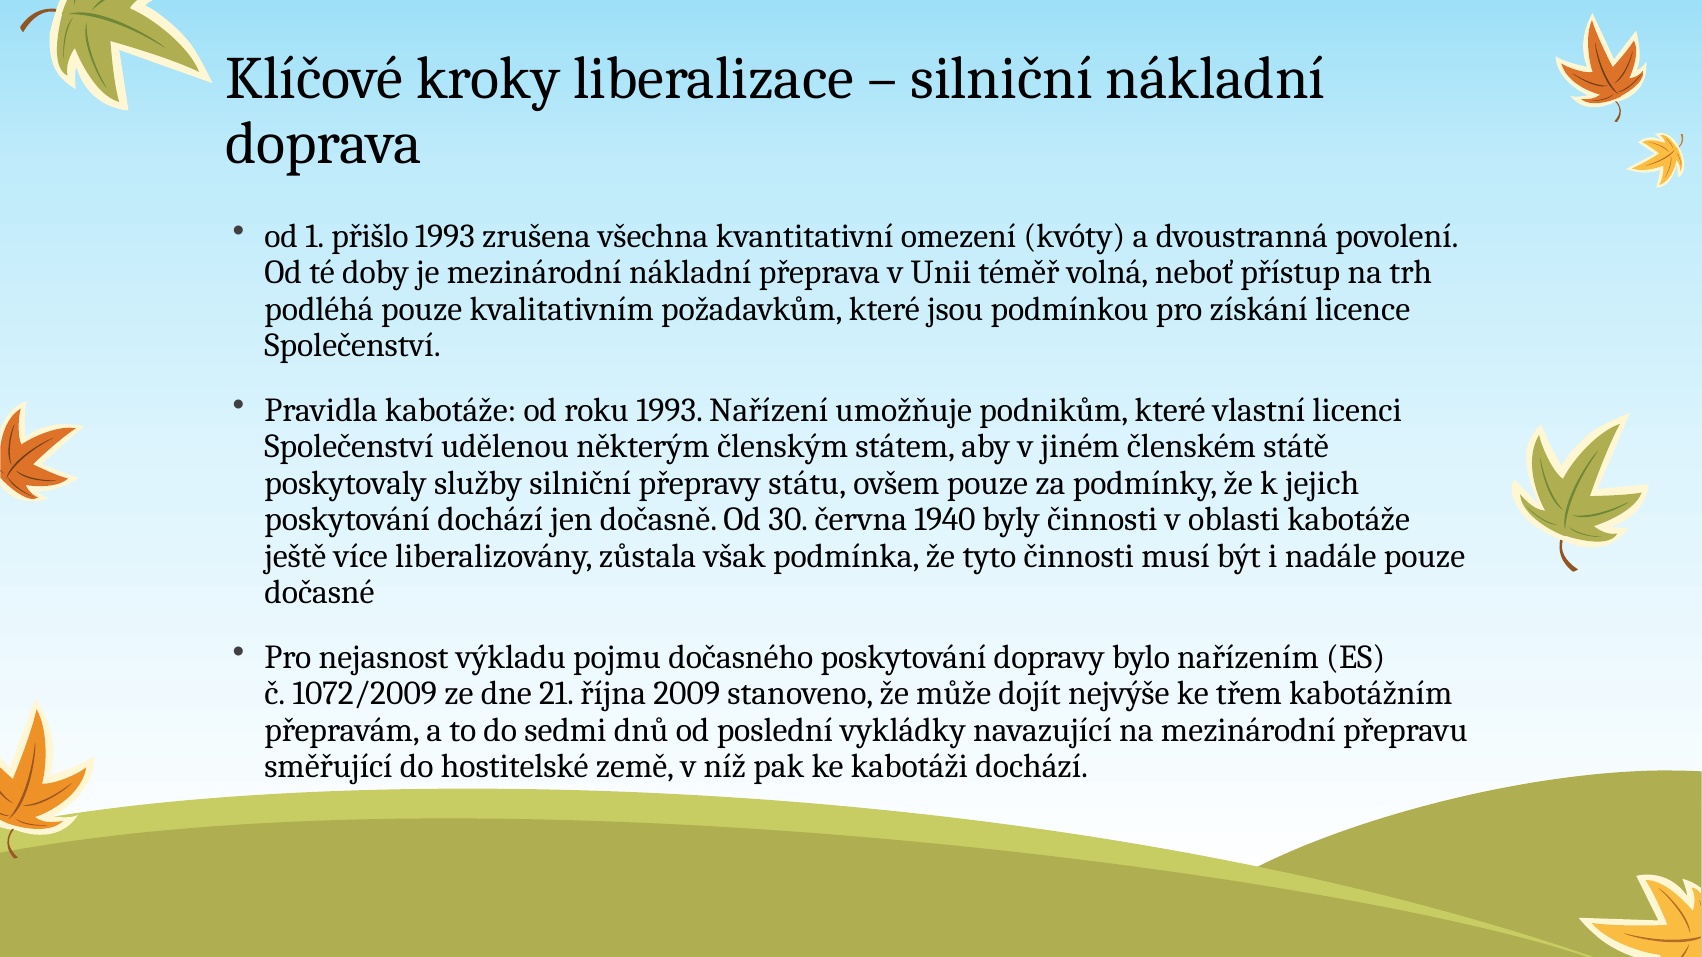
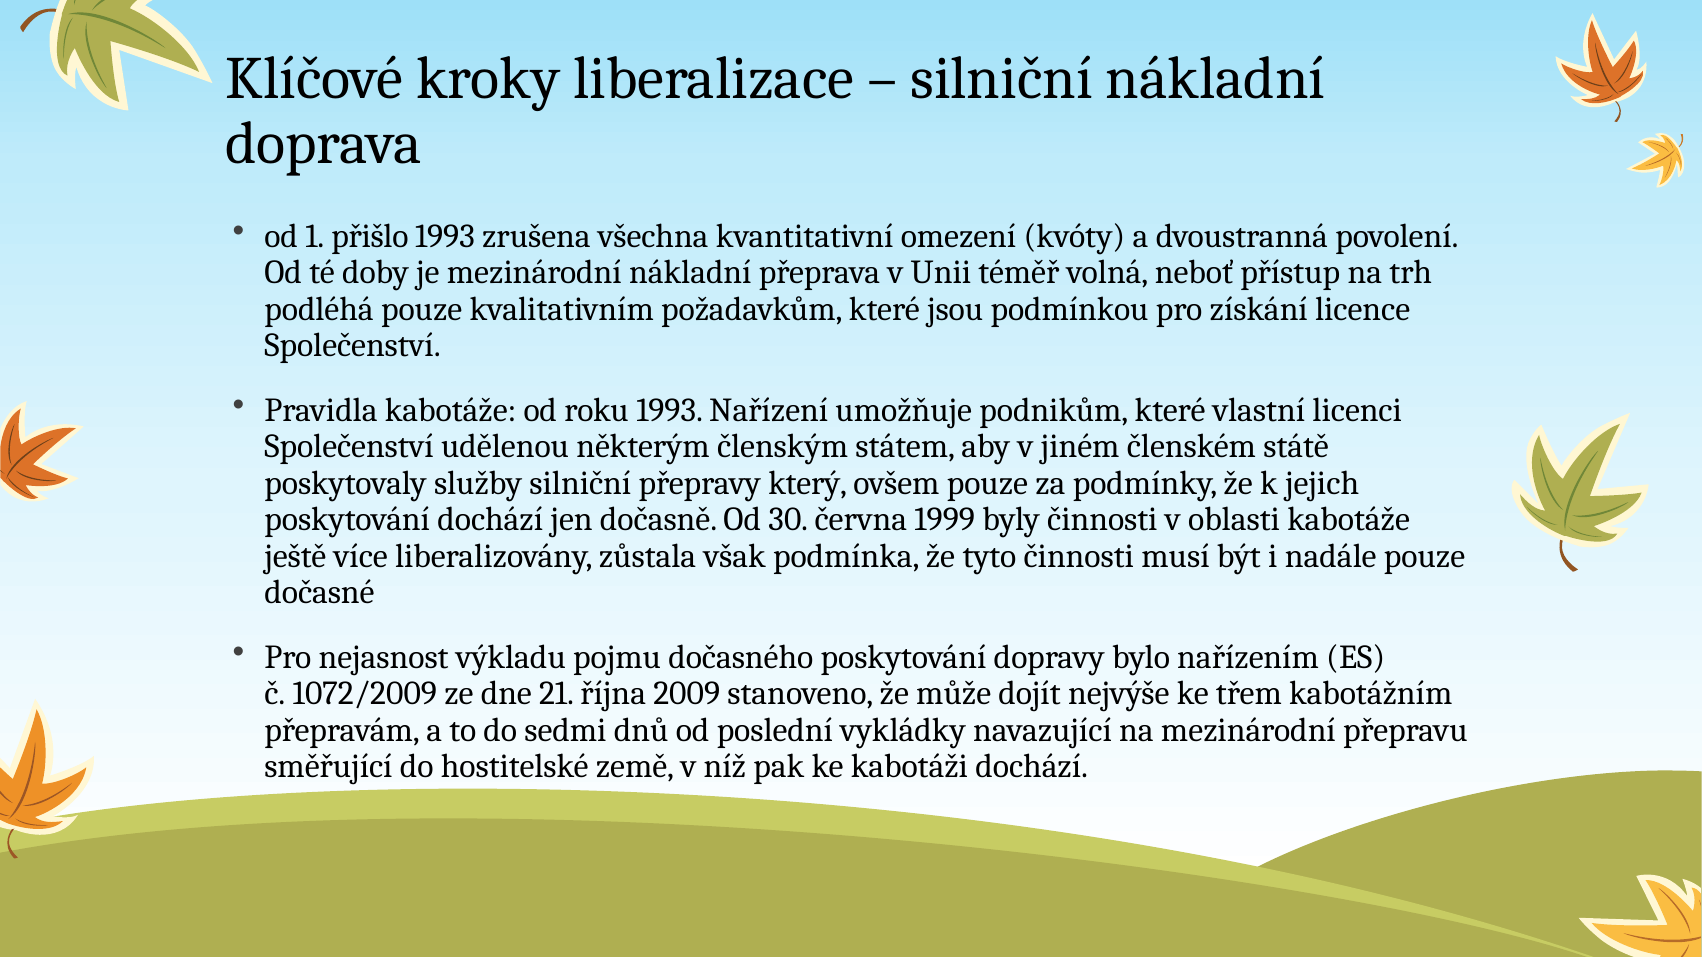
státu: státu -> který
1940: 1940 -> 1999
